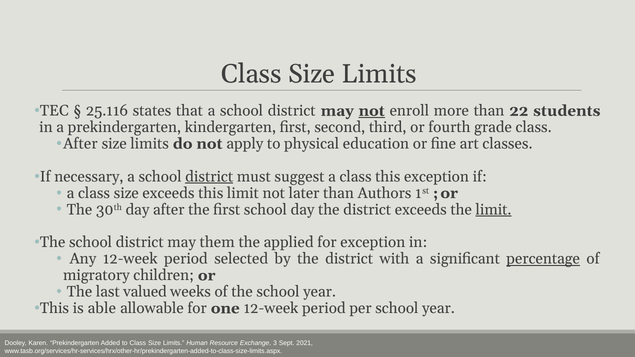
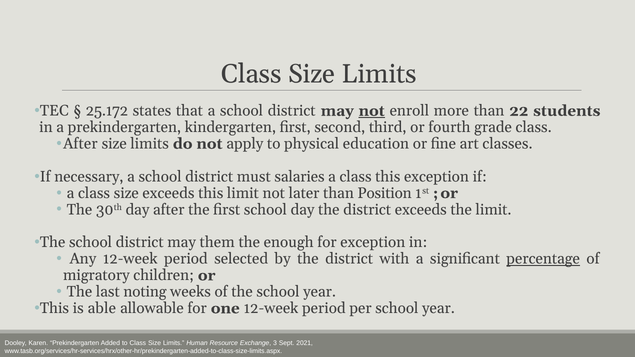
25.116: 25.116 -> 25.172
district at (209, 177) underline: present -> none
suggest: suggest -> salaries
Authors: Authors -> Position
limit at (494, 210) underline: present -> none
applied: applied -> enough
valued: valued -> noting
